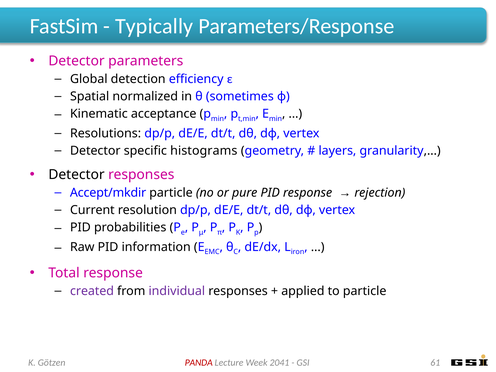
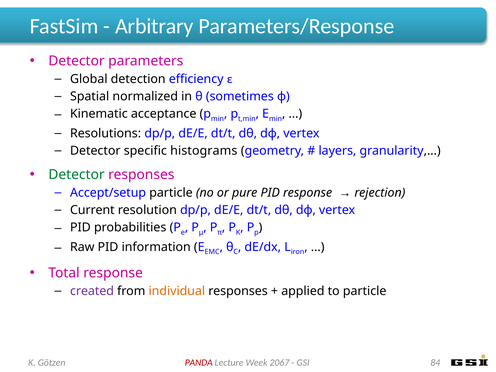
Typically: Typically -> Arbitrary
Detector at (77, 175) colour: black -> green
Accept/mkdir: Accept/mkdir -> Accept/setup
individual colour: purple -> orange
2041: 2041 -> 2067
61: 61 -> 84
